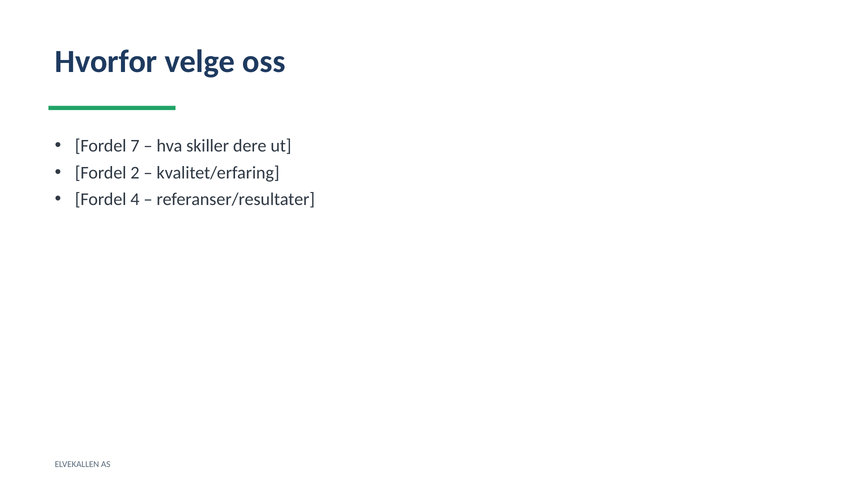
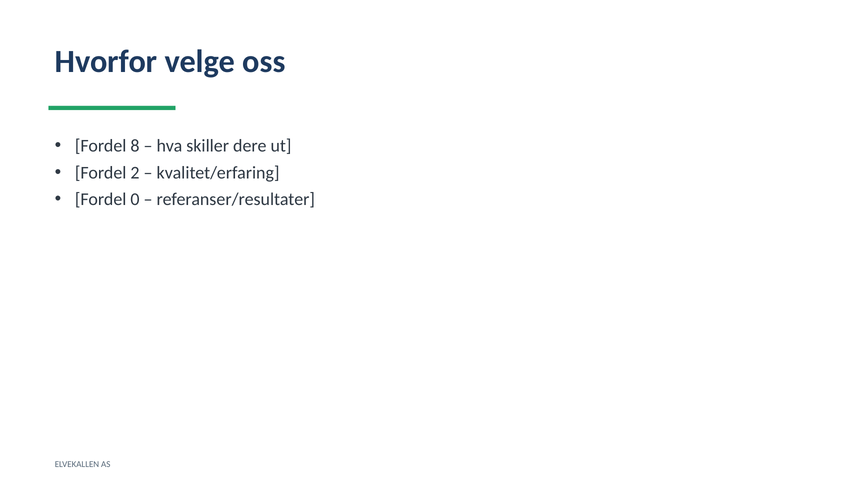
7: 7 -> 8
4: 4 -> 0
